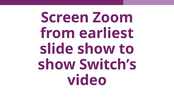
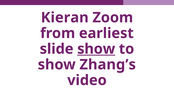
Screen: Screen -> Kieran
show at (96, 49) underline: none -> present
Switch’s: Switch’s -> Zhang’s
